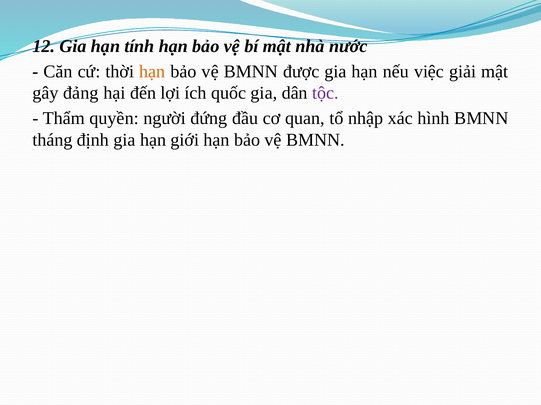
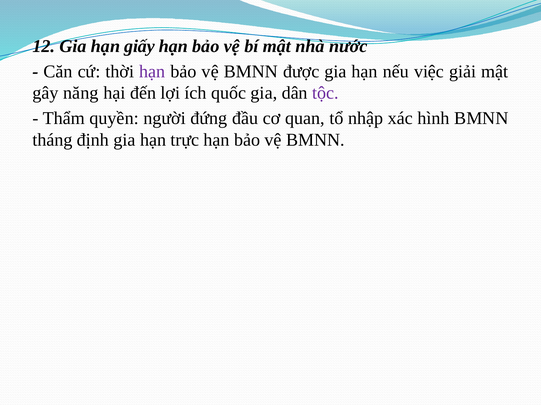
tính: tính -> giấy
hạn at (152, 72) colour: orange -> purple
đảng: đảng -> năng
giới: giới -> trực
